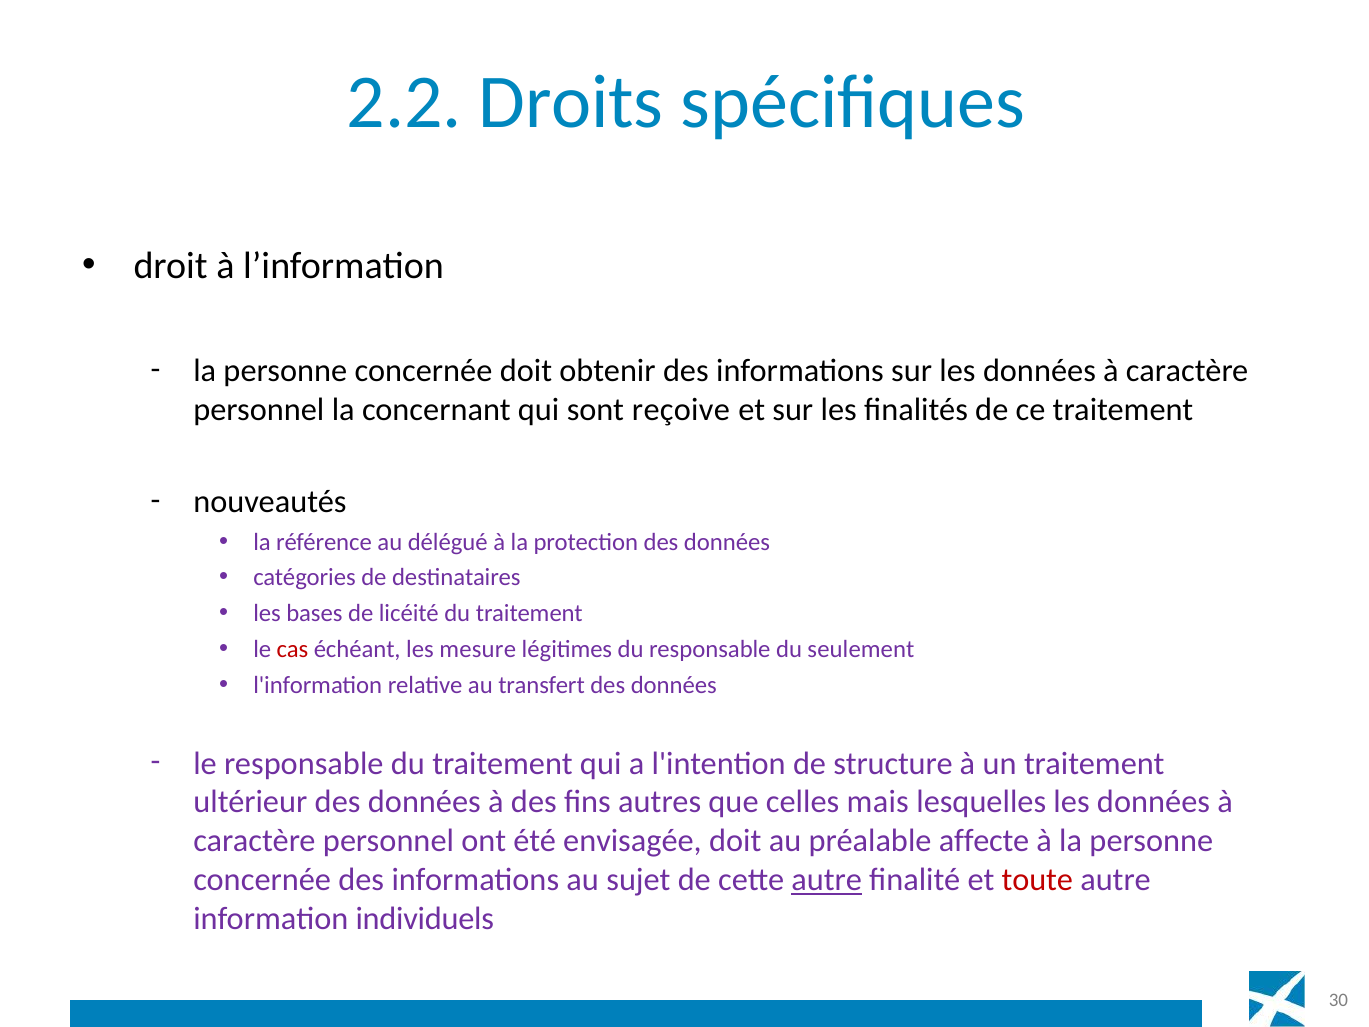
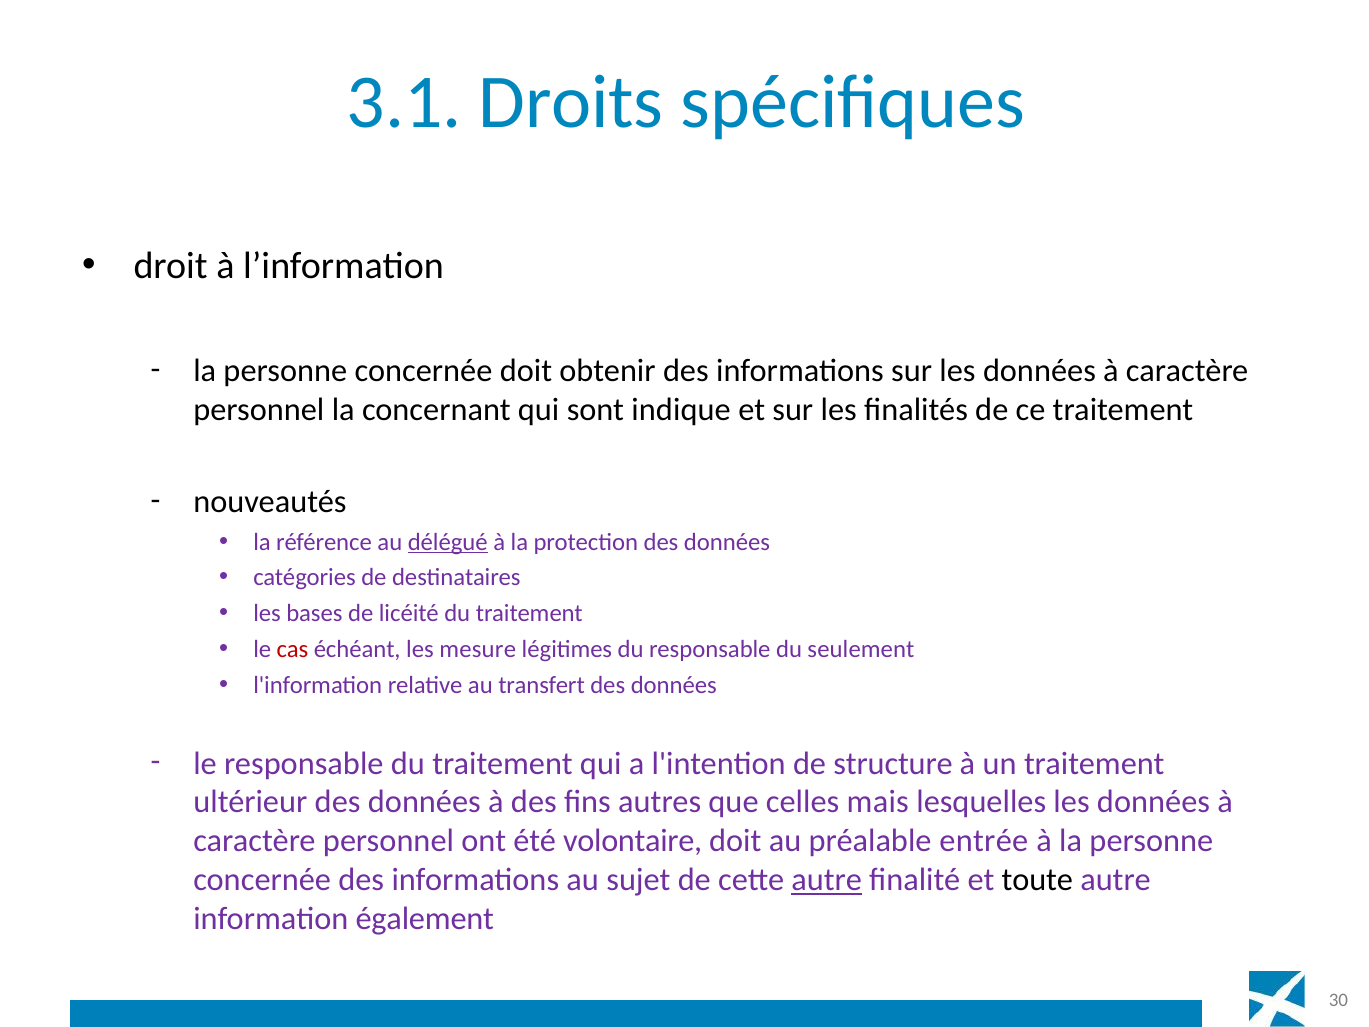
2.2: 2.2 -> 3.1
reçoive: reçoive -> indique
délégué underline: none -> present
envisagée: envisagée -> volontaire
affecte: affecte -> entrée
toute colour: red -> black
individuels: individuels -> également
